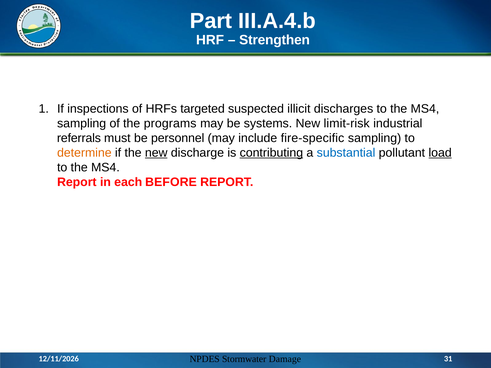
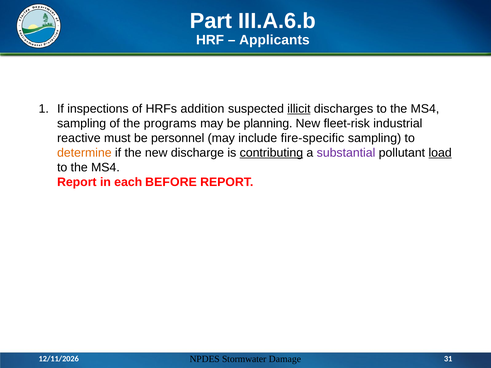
III.A.4.b: III.A.4.b -> III.A.6.b
Strengthen: Strengthen -> Applicants
targeted: targeted -> addition
illicit underline: none -> present
systems: systems -> planning
limit-risk: limit-risk -> fleet-risk
referrals: referrals -> reactive
new at (156, 153) underline: present -> none
substantial colour: blue -> purple
